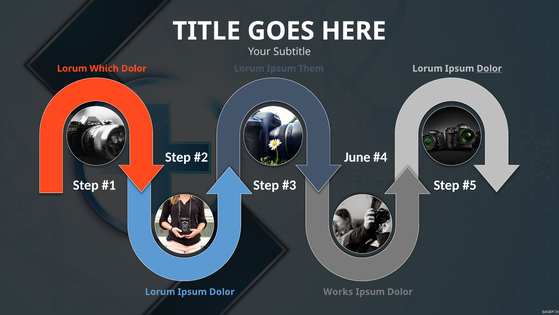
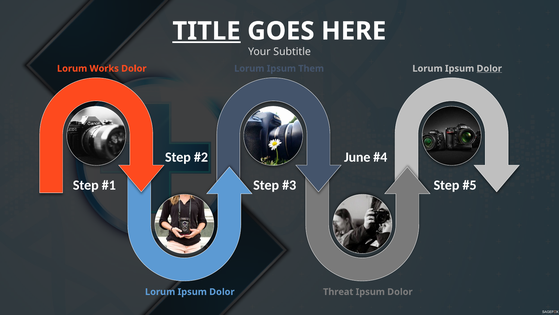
TITLE underline: none -> present
Which: Which -> Works
Works: Works -> Threat
